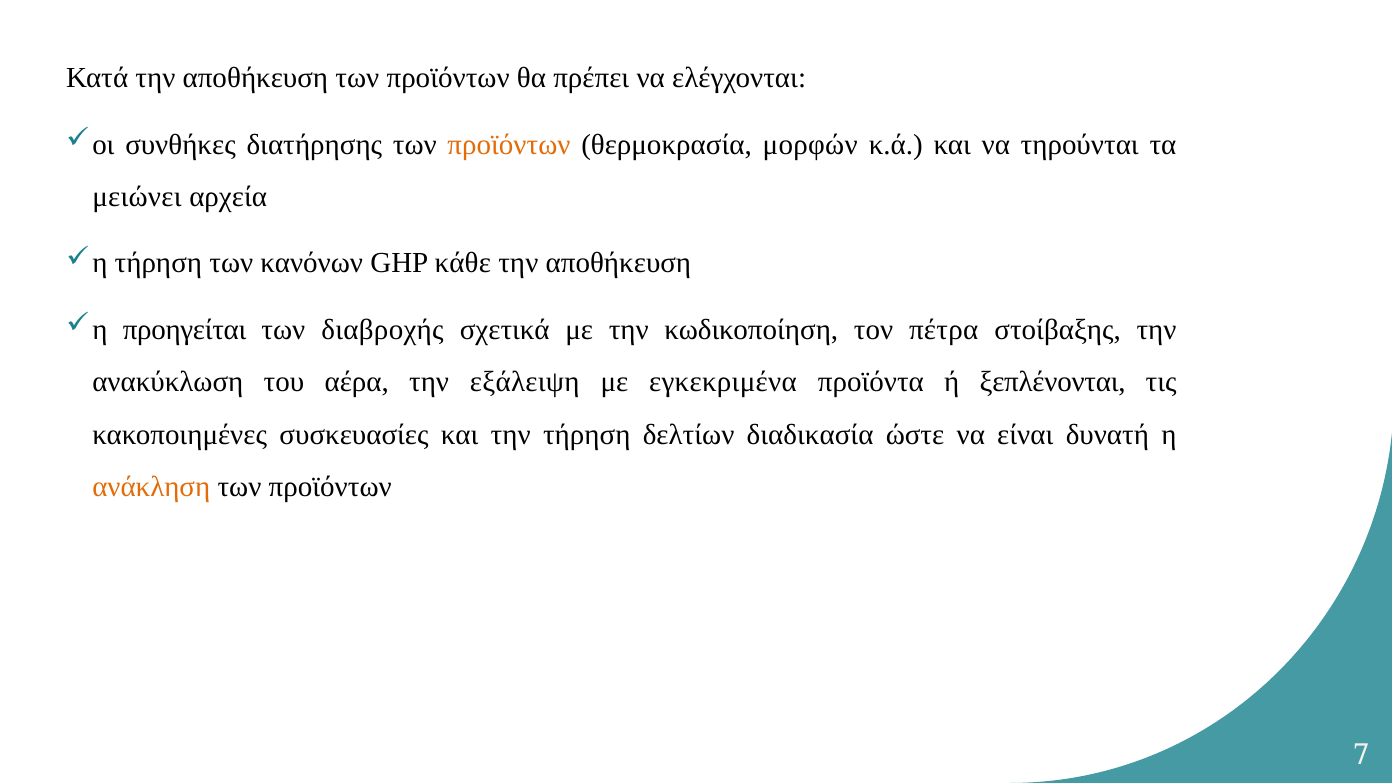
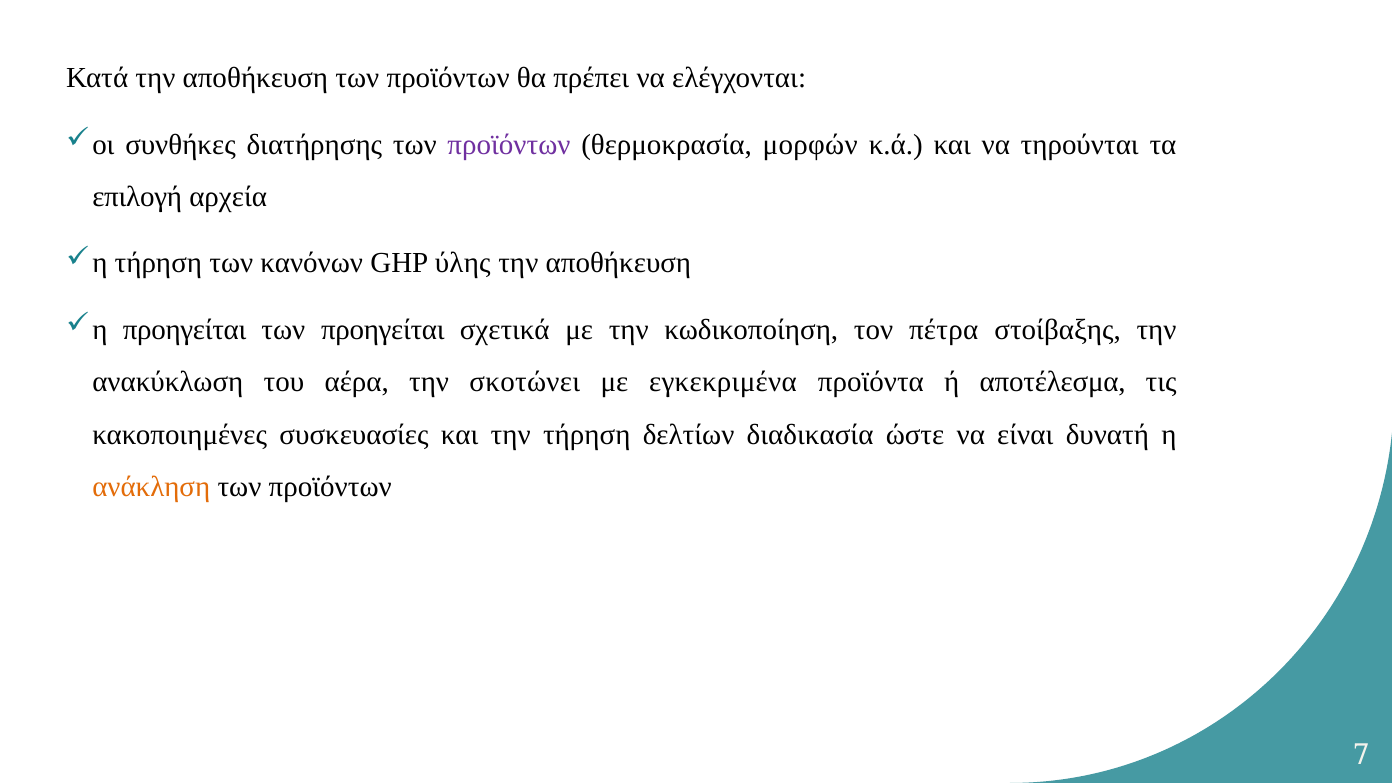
προϊόντων at (509, 144) colour: orange -> purple
μειώνει: μειώνει -> επιλογή
κάθε: κάθε -> ύλης
των διαβροχής: διαβροχής -> προηγείται
εξάλειψη: εξάλειψη -> σκοτώνει
ξεπλένονται: ξεπλένονται -> αποτέλεσμα
